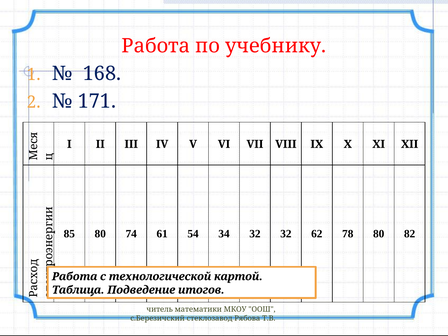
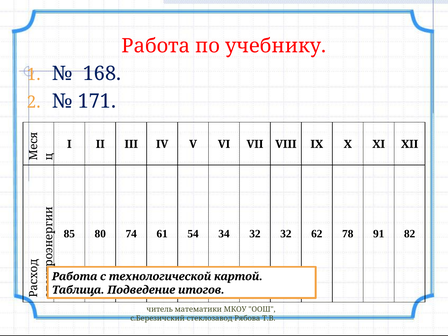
78 80: 80 -> 91
